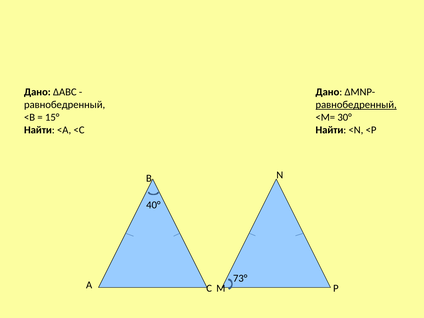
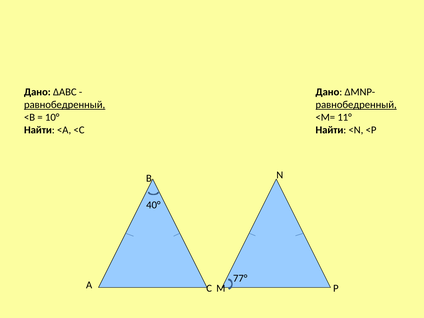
равнобедренный at (65, 105) underline: none -> present
15°: 15° -> 10°
30°: 30° -> 11°
73°: 73° -> 77°
